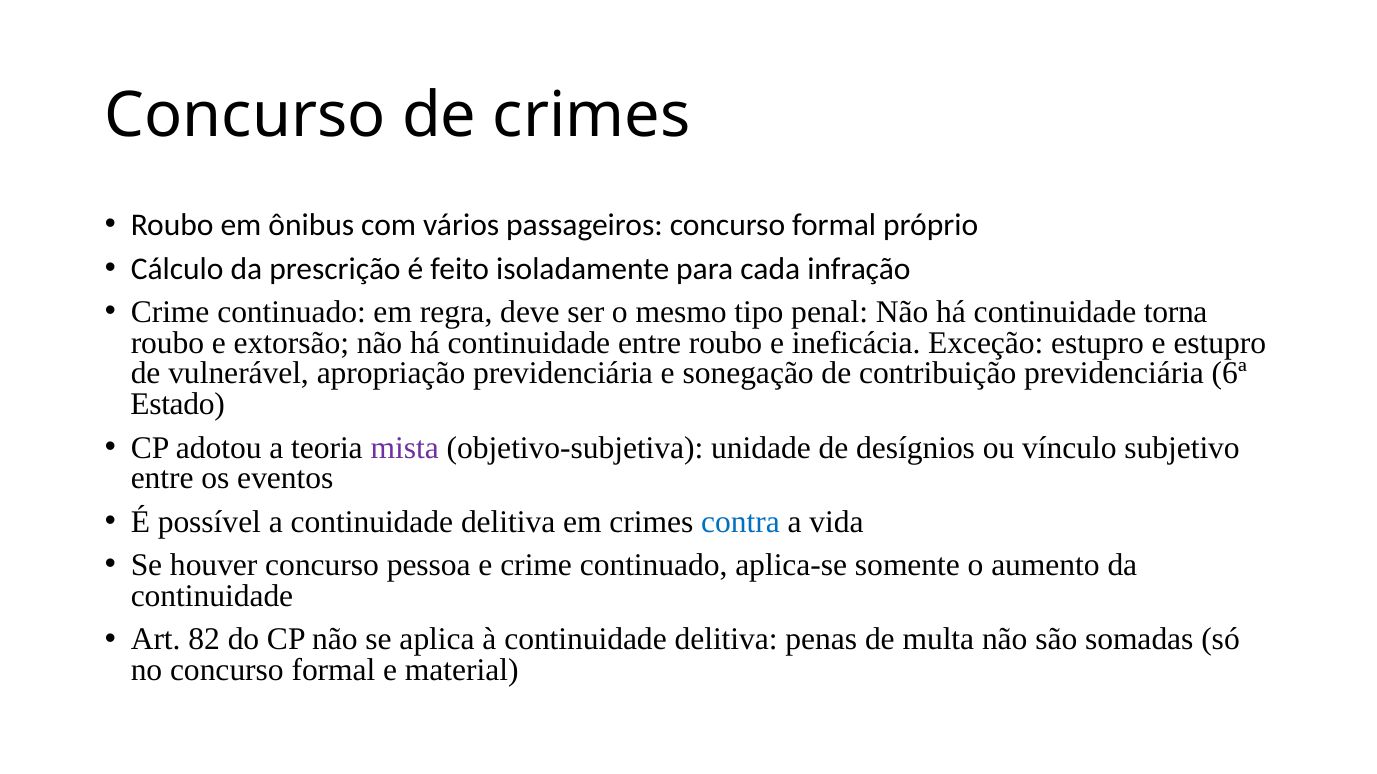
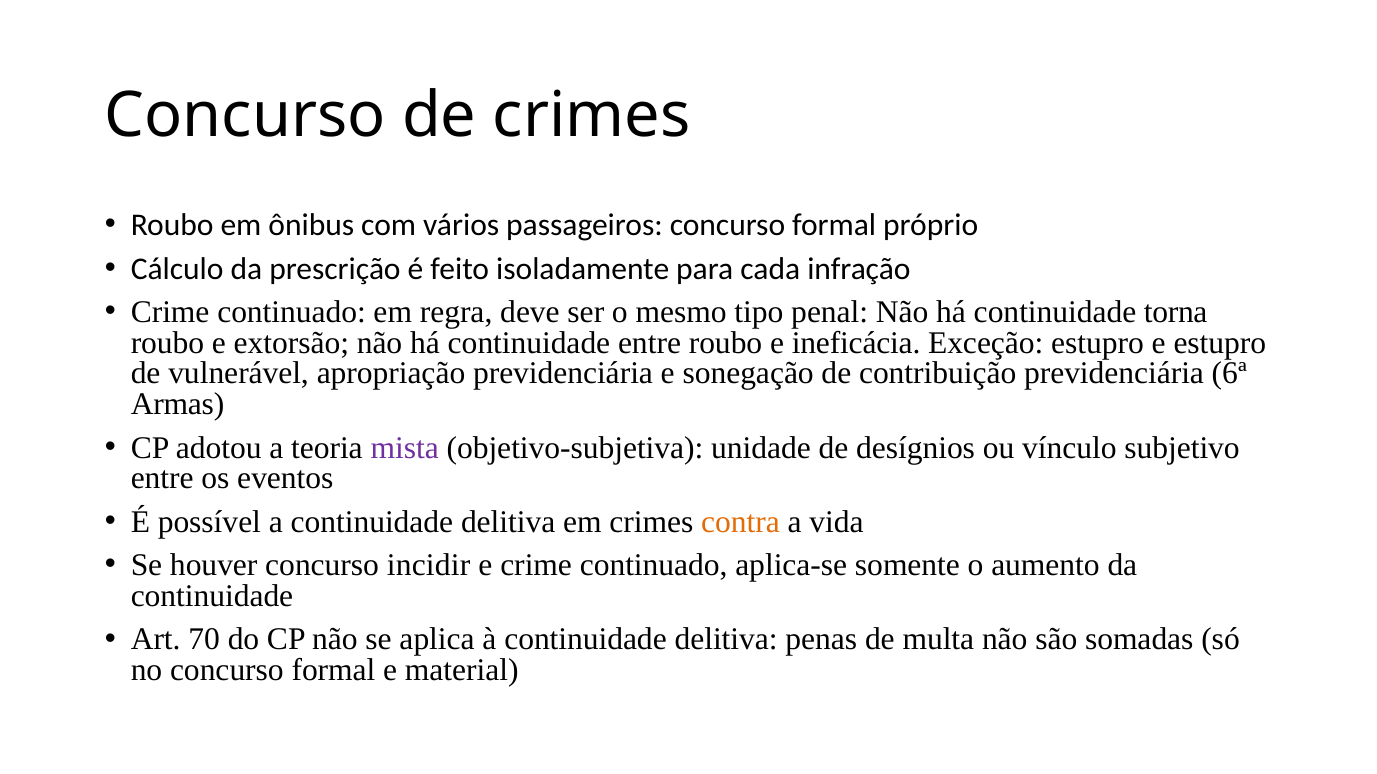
Estado: Estado -> Armas
contra colour: blue -> orange
pessoa: pessoa -> incidir
82: 82 -> 70
